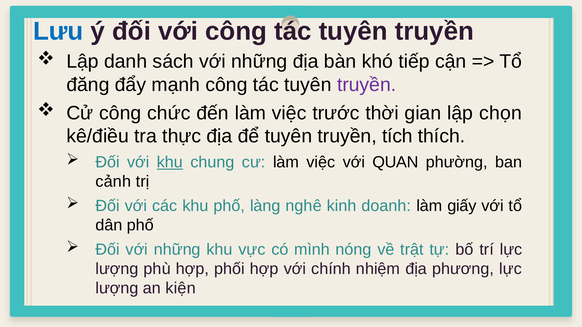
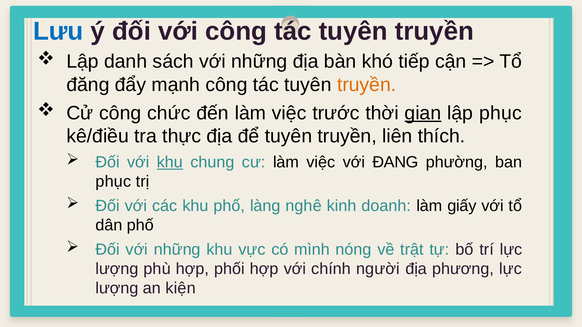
truyền at (367, 85) colour: purple -> orange
gian underline: none -> present
lập chọn: chọn -> phục
tích: tích -> liên
QUAN: QUAN -> ĐANG
cảnh at (113, 182): cảnh -> phục
nhiệm: nhiệm -> người
